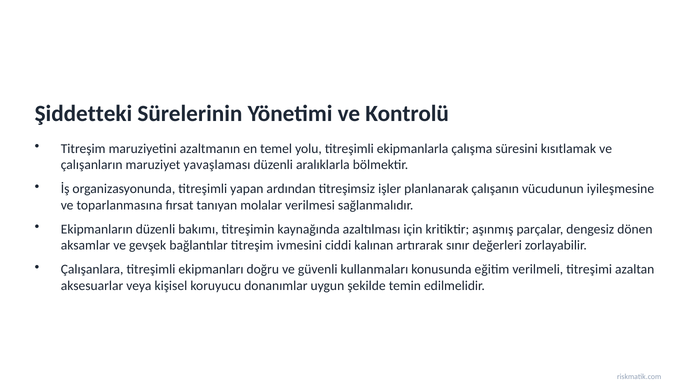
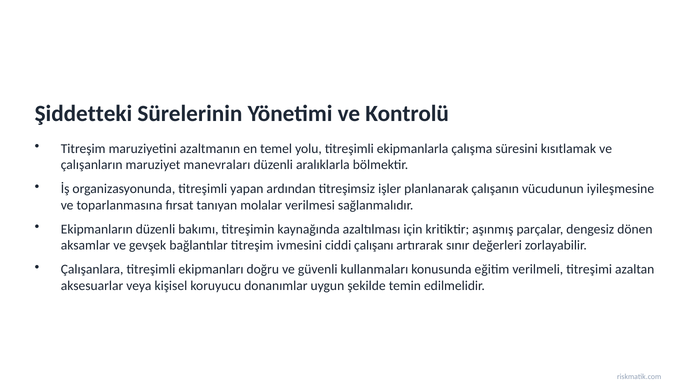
yavaşlaması: yavaşlaması -> manevraları
kalınan: kalınan -> çalışanı
